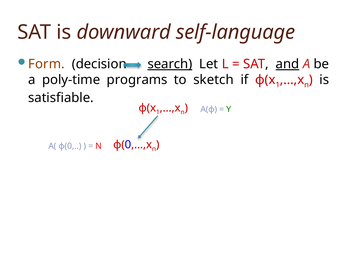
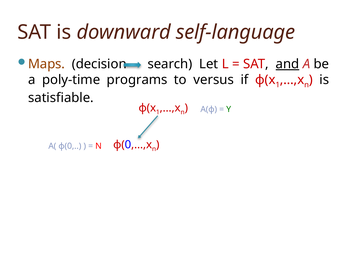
Form: Form -> Maps
search underline: present -> none
sketch: sketch -> versus
